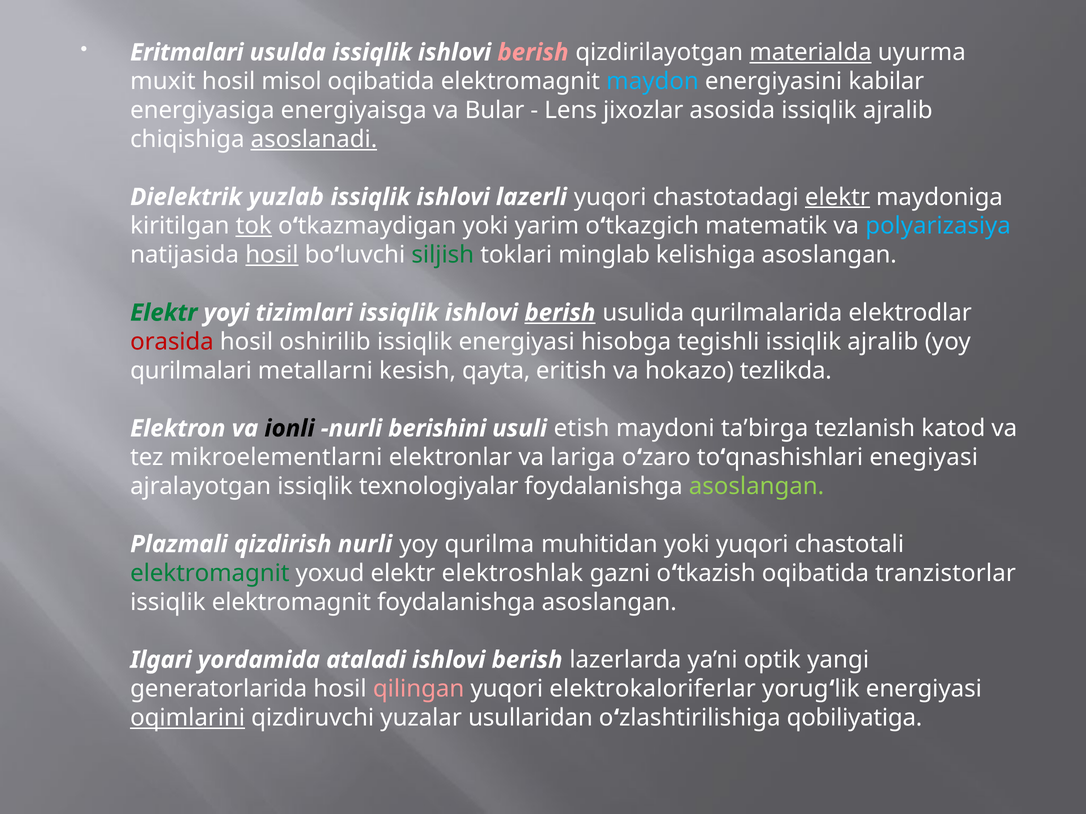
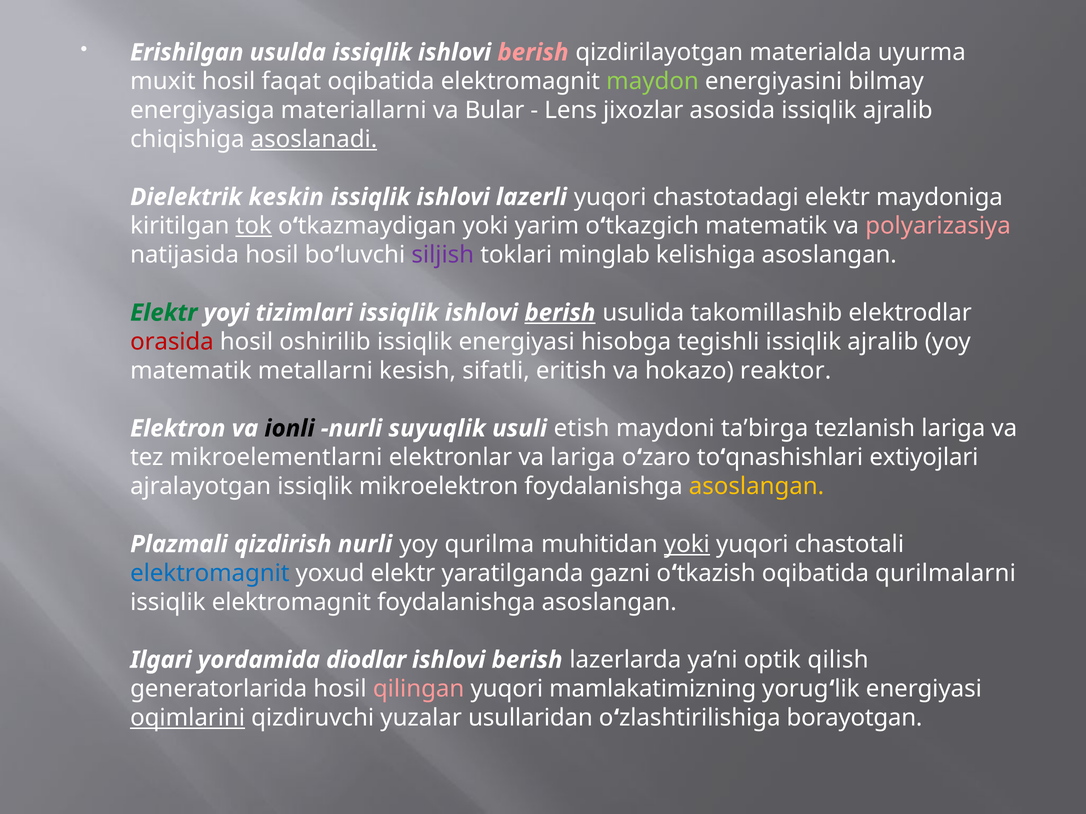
Eritmalari: Eritmalari -> Erishilgan
materialda underline: present -> none
misol: misol -> faqat
maydon colour: light blue -> light green
kabilar: kabilar -> bilmay
energiyaisga: energiyaisga -> materiallarni
yuzlab: yuzlab -> keskin
elektr at (837, 197) underline: present -> none
polyarizasiya colour: light blue -> pink
hosil at (272, 255) underline: present -> none
siljish colour: green -> purple
qurilmalarida: qurilmalarida -> takomillashib
qurilmalari at (191, 371): qurilmalari -> matematik
qayta: qayta -> sifatli
tezlikda: tezlikda -> reaktor
berishini: berishini -> suyuqlik
tezlanish katod: katod -> lariga
enegiyasi: enegiyasi -> extiyojlari
texnologiyalar: texnologiyalar -> mikroelektron
asoslangan at (757, 487) colour: light green -> yellow
yoki at (687, 545) underline: none -> present
elektromagnit at (210, 573) colour: green -> blue
elektroshlak: elektroshlak -> yaratilganda
tranzistorlar: tranzistorlar -> qurilmalarni
ataladi: ataladi -> diodlar
yangi: yangi -> qilish
elektrokaloriferlar: elektrokaloriferlar -> mamlakatimizning
qobiliyatiga: qobiliyatiga -> borayotgan
